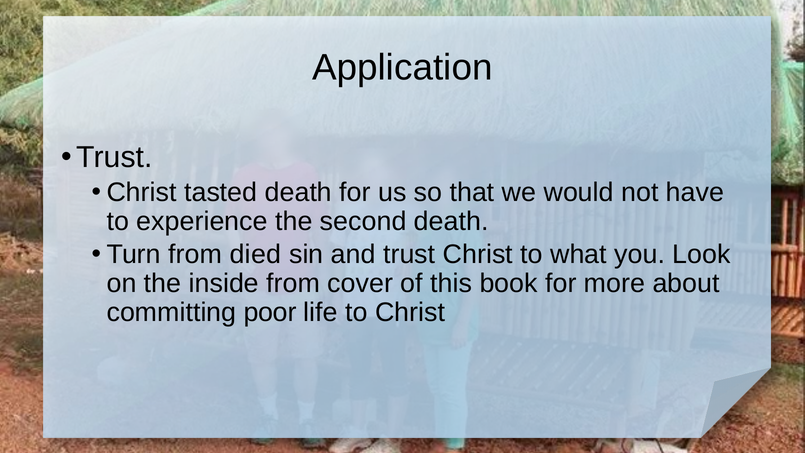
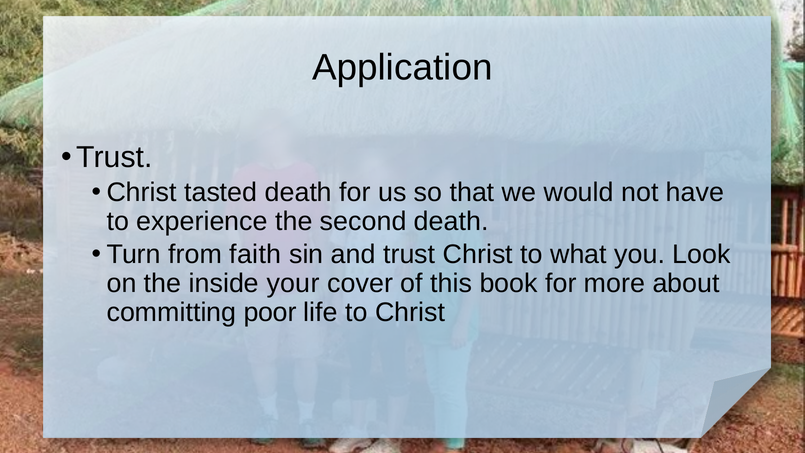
died: died -> faith
inside from: from -> your
